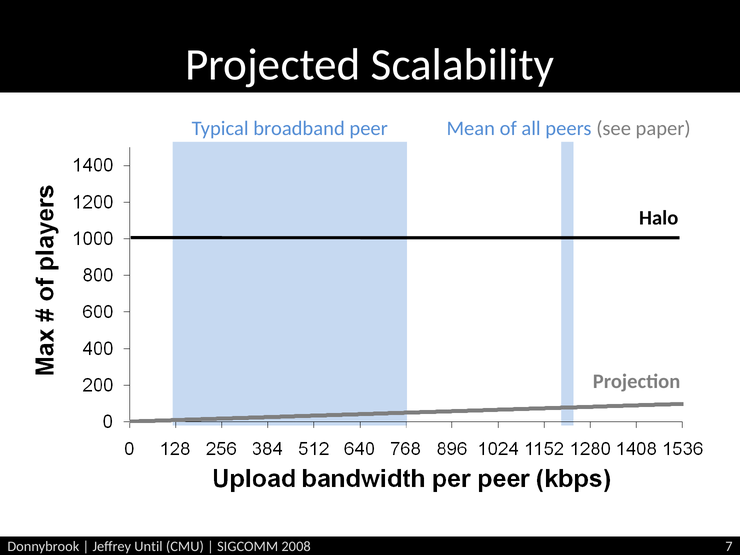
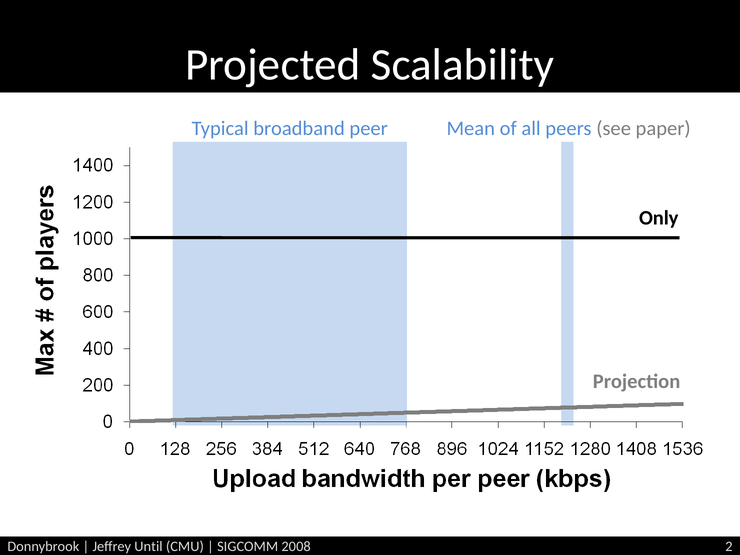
Halo: Halo -> Only
7: 7 -> 2
